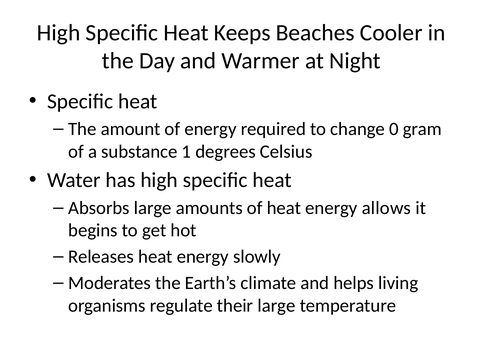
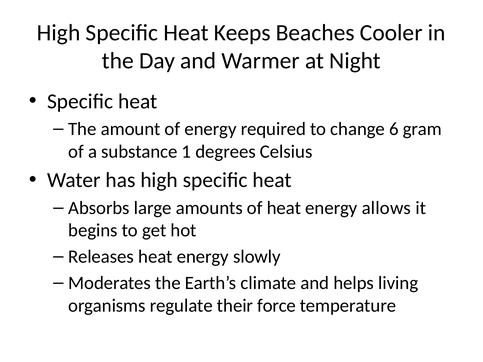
0: 0 -> 6
their large: large -> force
